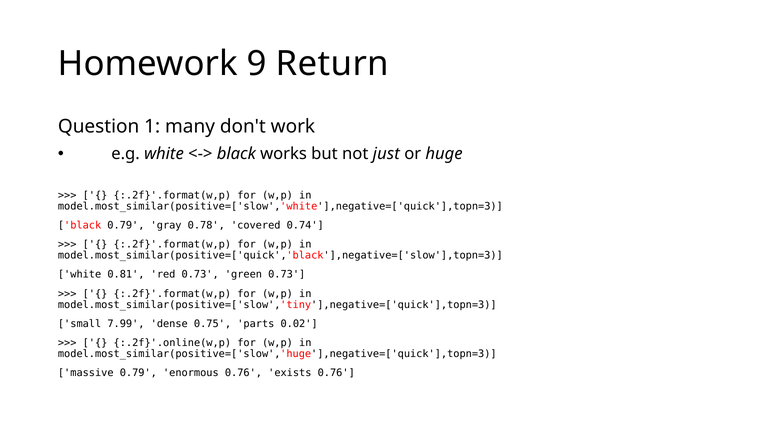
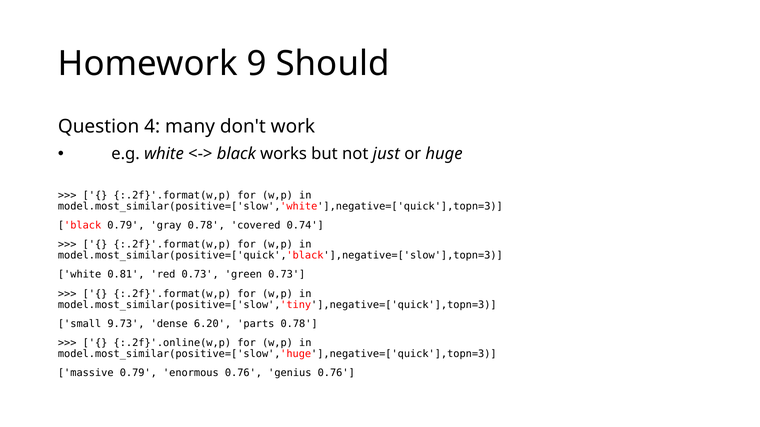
Return: Return -> Should
1: 1 -> 4
7.99: 7.99 -> 9.73
0.75: 0.75 -> 6.20
parts 0.02: 0.02 -> 0.78
exists: exists -> genius
